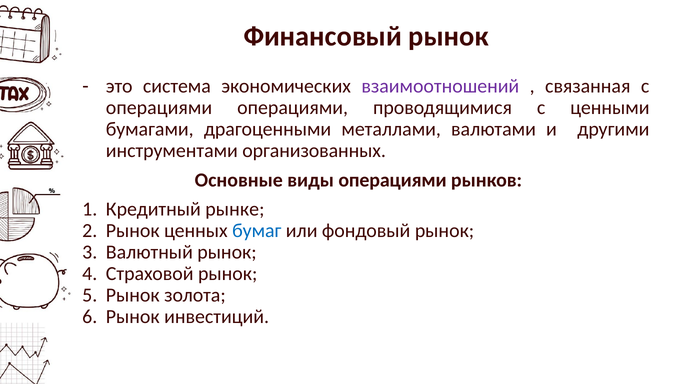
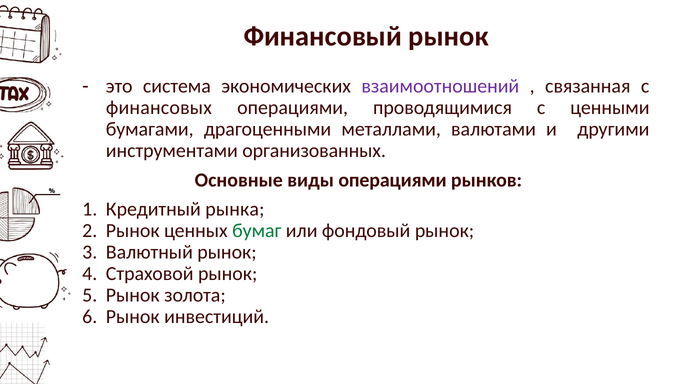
операциями at (159, 108): операциями -> финансовых
рынке: рынке -> рынка
бумаг colour: blue -> green
